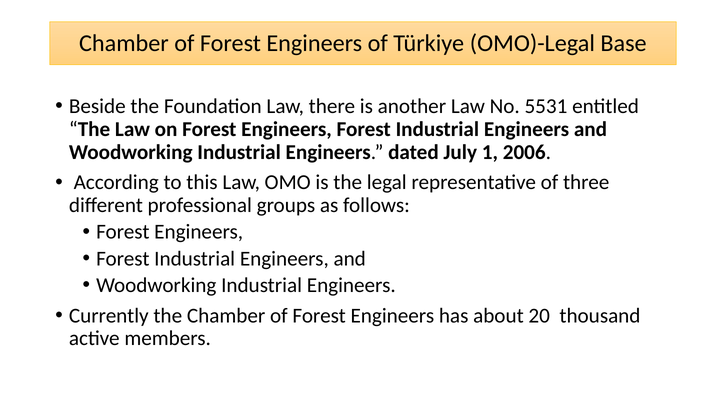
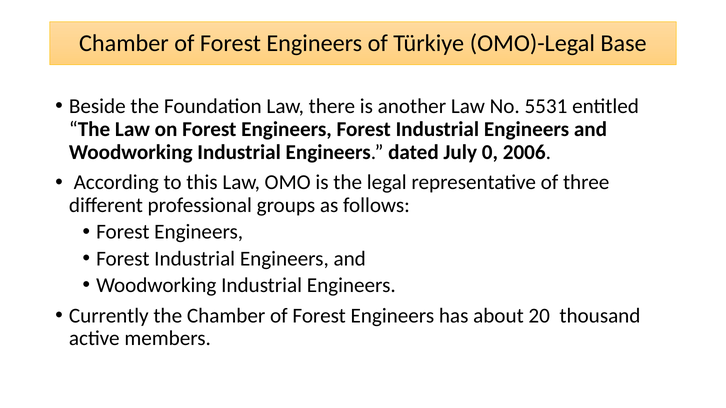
1: 1 -> 0
